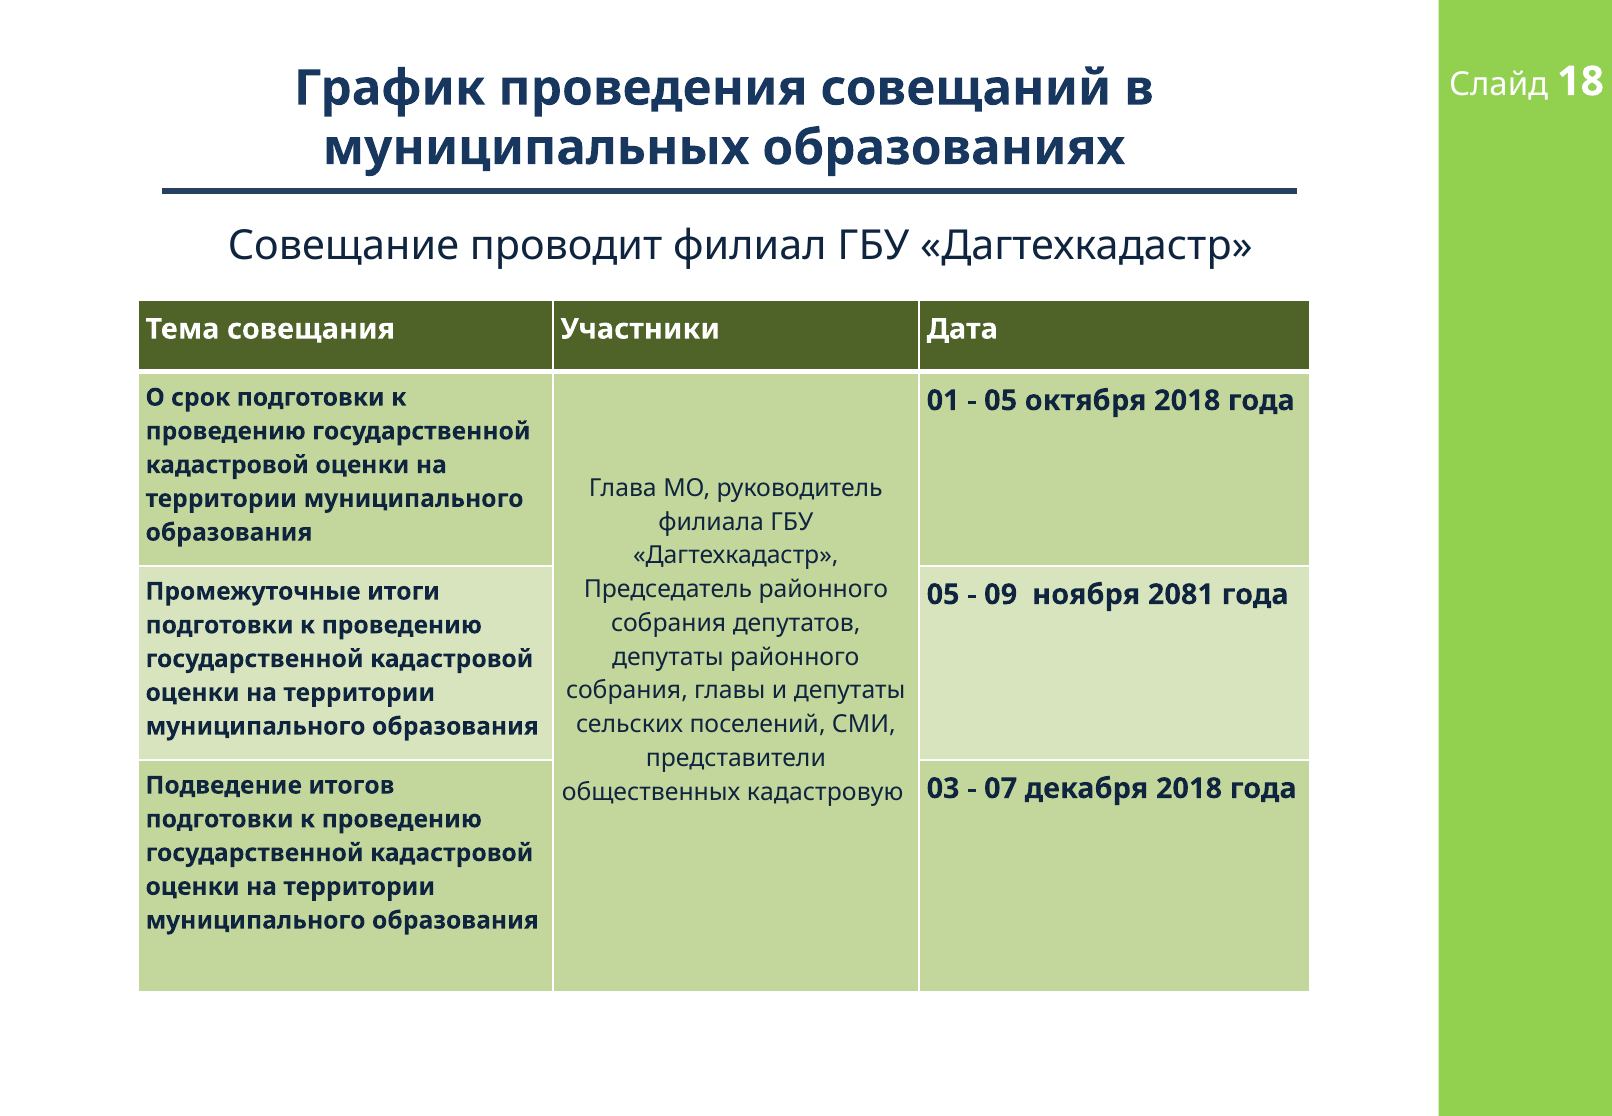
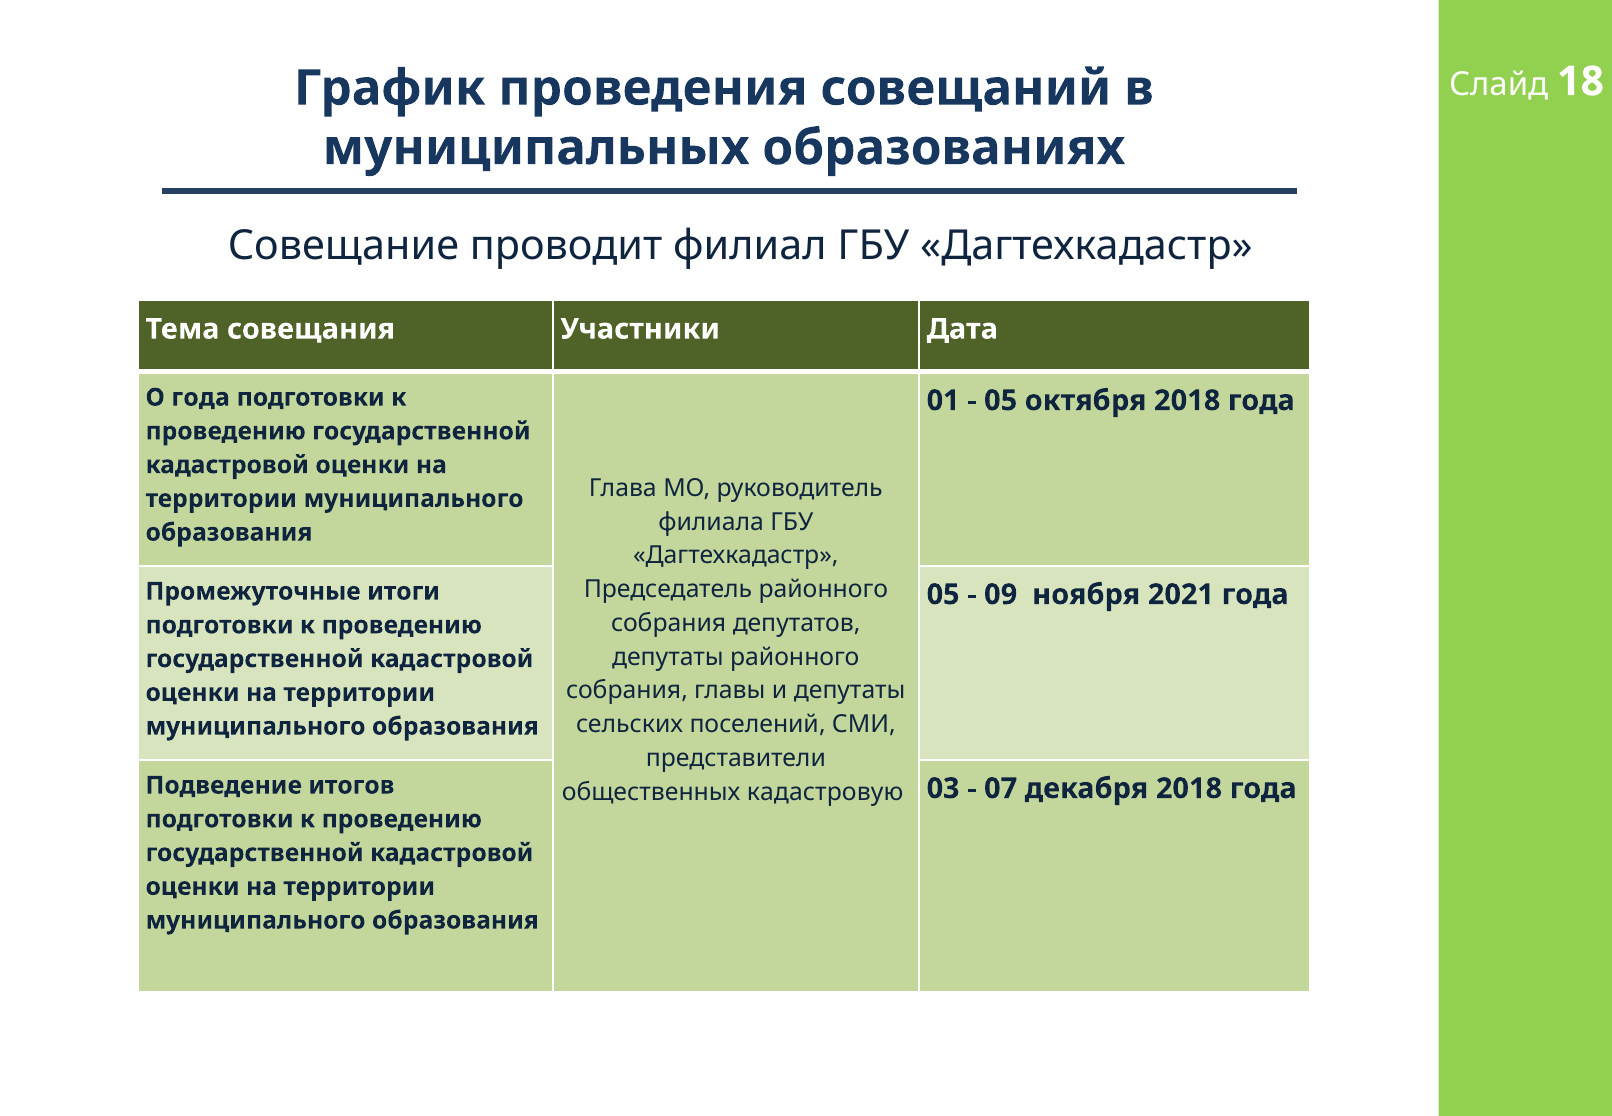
О срок: срок -> года
2081: 2081 -> 2021
